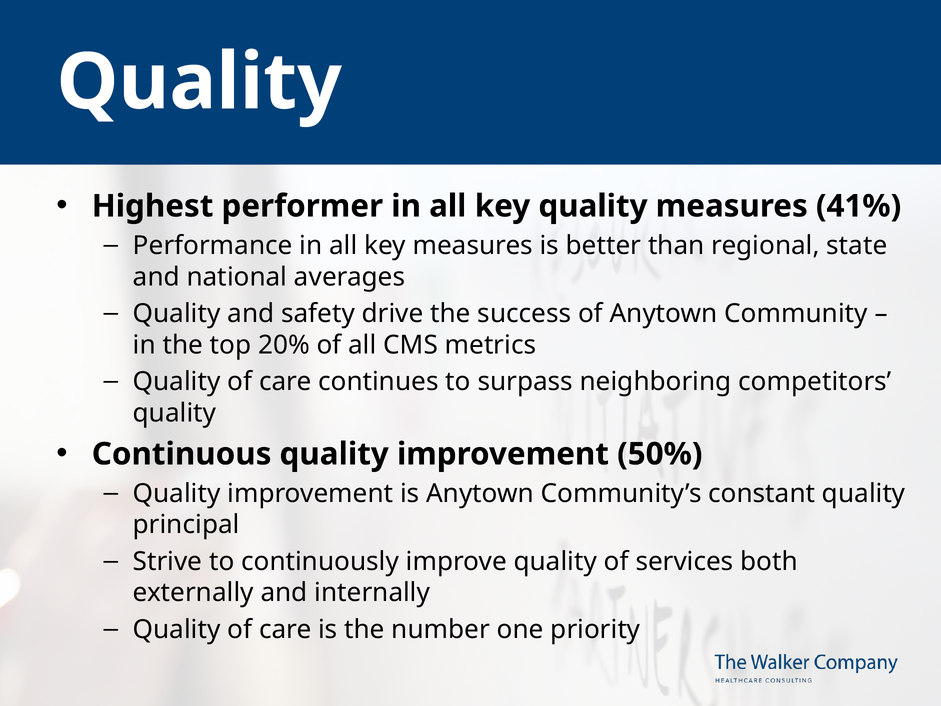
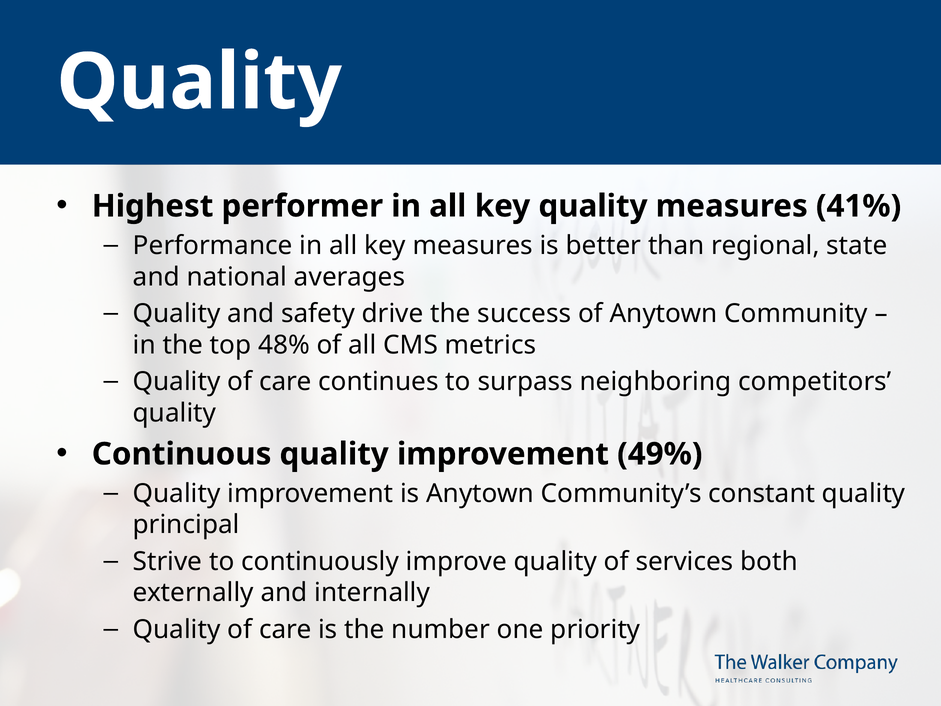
20%: 20% -> 48%
50%: 50% -> 49%
